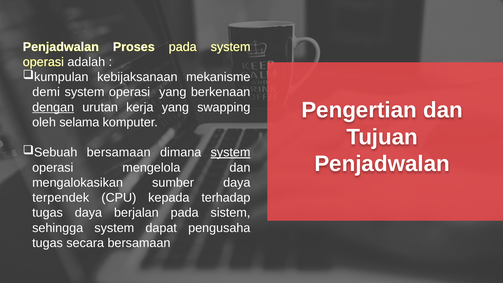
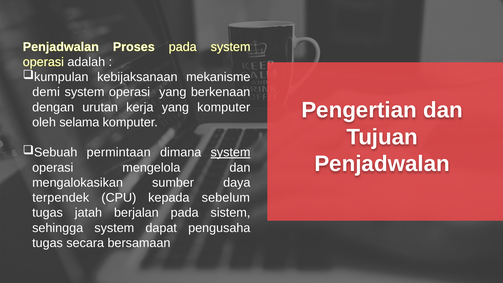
dengan underline: present -> none
yang swapping: swapping -> komputer
bersamaan at (119, 152): bersamaan -> permintaan
terhadap: terhadap -> sebelum
tugas daya: daya -> jatah
